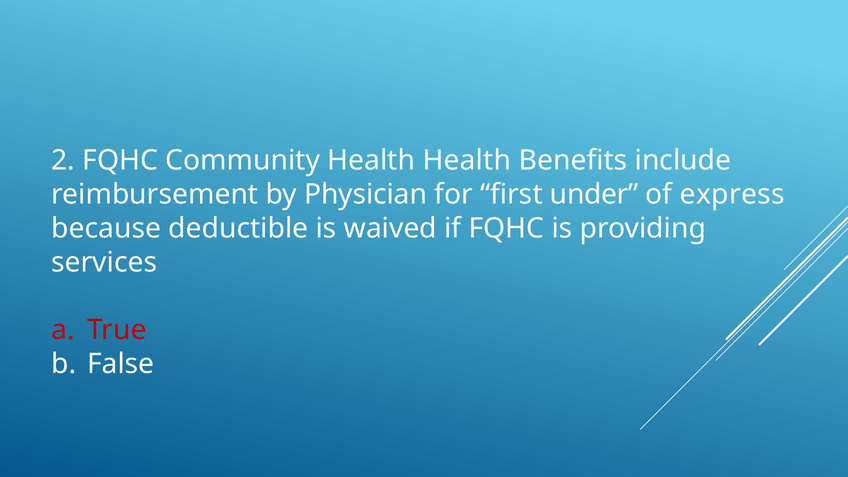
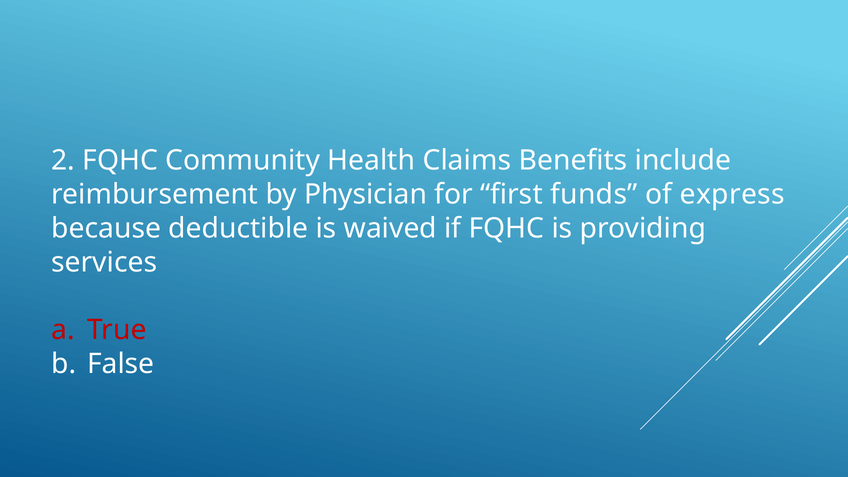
Health Health: Health -> Claims
under: under -> funds
